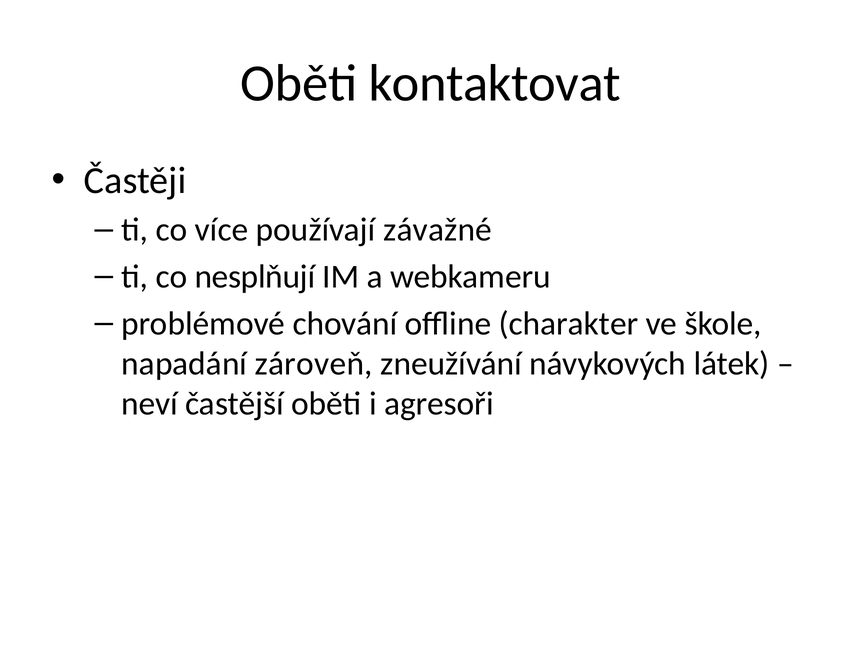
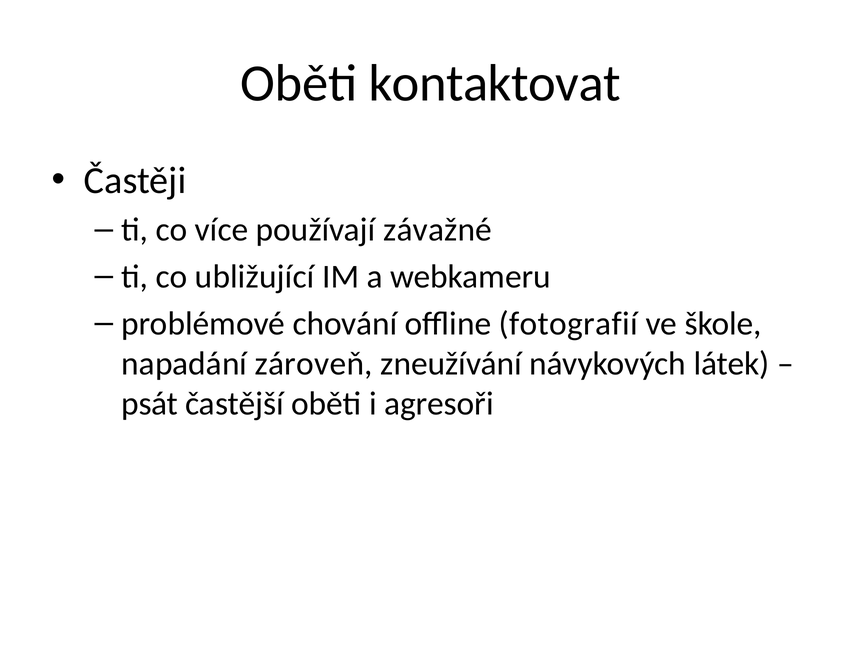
nesplňují: nesplňují -> ubližující
charakter: charakter -> fotografií
neví: neví -> psát
